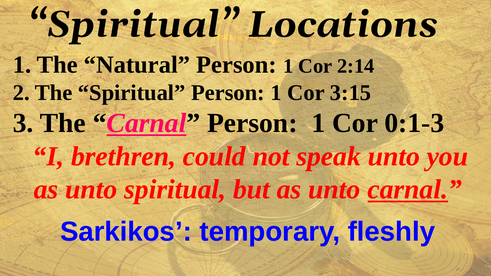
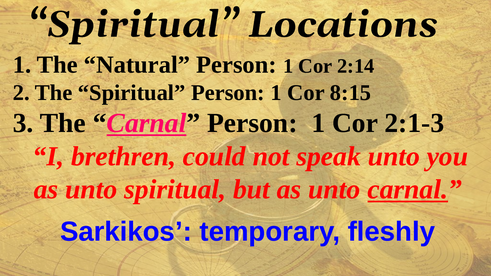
3:15: 3:15 -> 8:15
0:1-3: 0:1-3 -> 2:1-3
